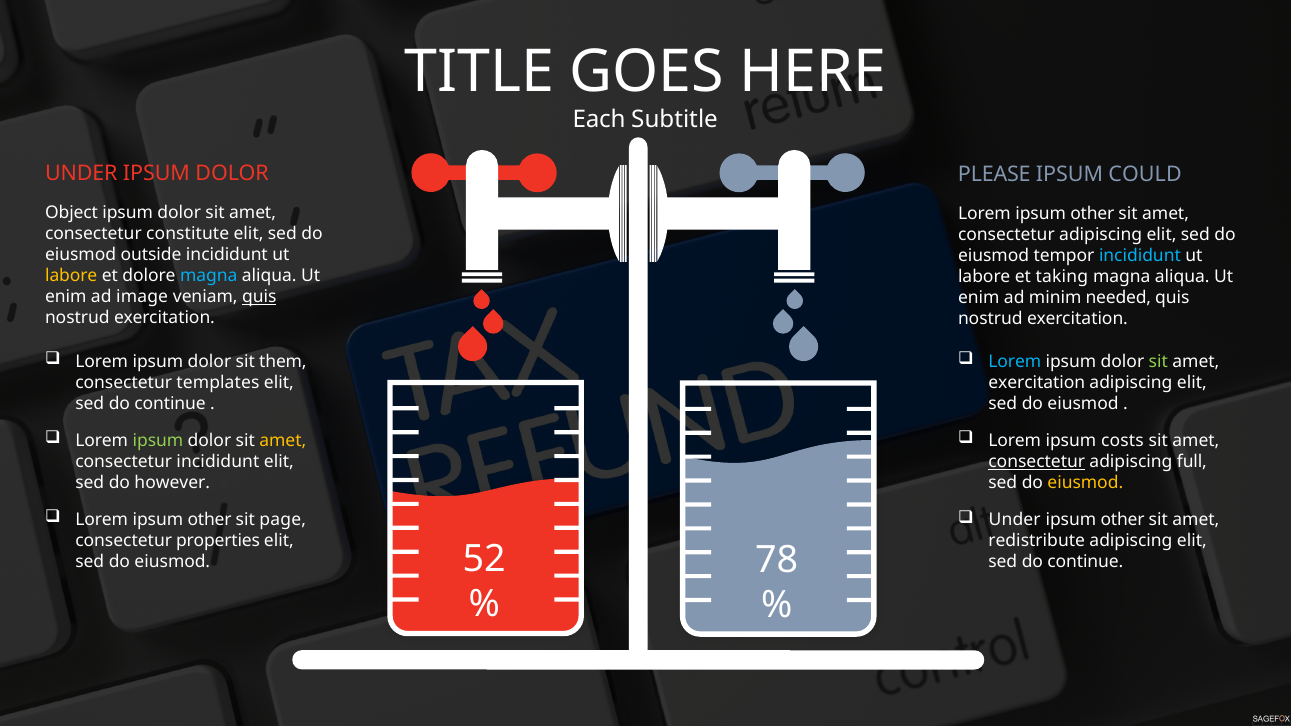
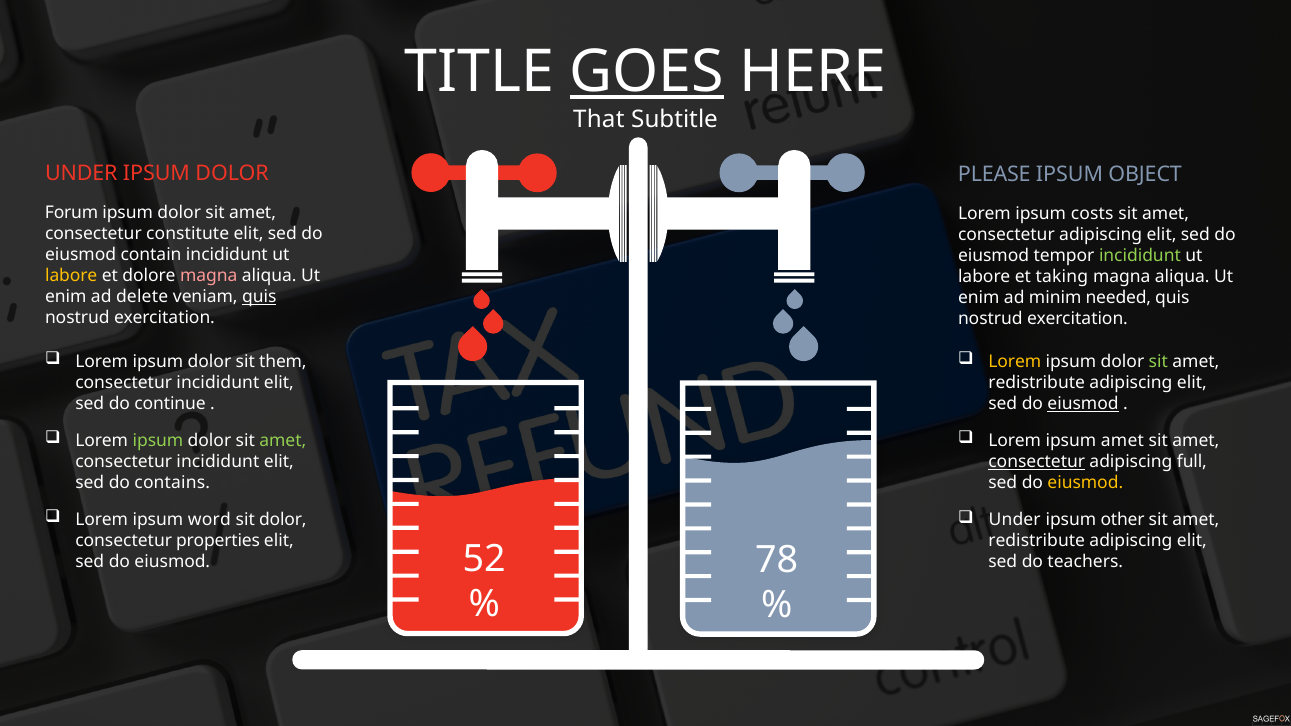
GOES underline: none -> present
Each: Each -> That
COULD: COULD -> OBJECT
Object: Object -> Forum
other at (1092, 213): other -> costs
outside: outside -> contain
incididunt at (1140, 255) colour: light blue -> light green
magna at (209, 276) colour: light blue -> pink
image: image -> delete
Lorem at (1015, 362) colour: light blue -> yellow
templates at (218, 383): templates -> incididunt
exercitation at (1037, 383): exercitation -> redistribute
eiusmod at (1083, 404) underline: none -> present
amet at (283, 441) colour: yellow -> light green
ipsum costs: costs -> amet
however: however -> contains
other at (210, 520): other -> word
sit page: page -> dolor
continue at (1085, 562): continue -> teachers
